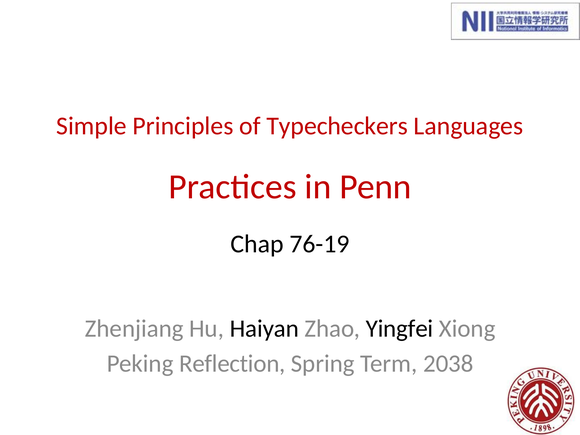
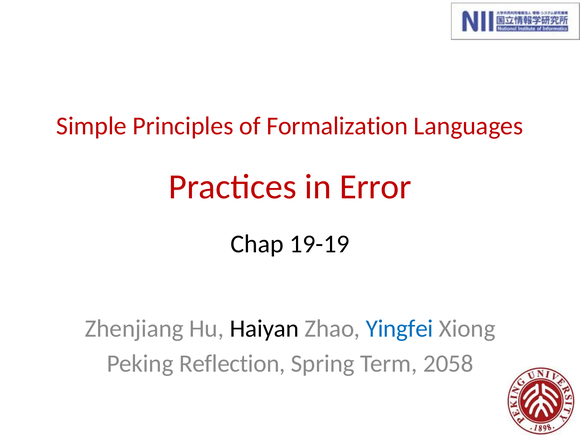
Typecheckers: Typecheckers -> Formalization
Penn: Penn -> Error
76-19: 76-19 -> 19-19
Yingfei colour: black -> blue
2038: 2038 -> 2058
